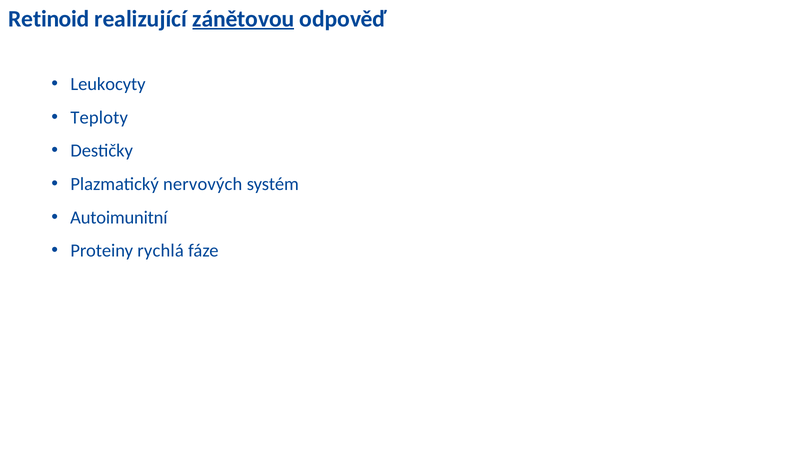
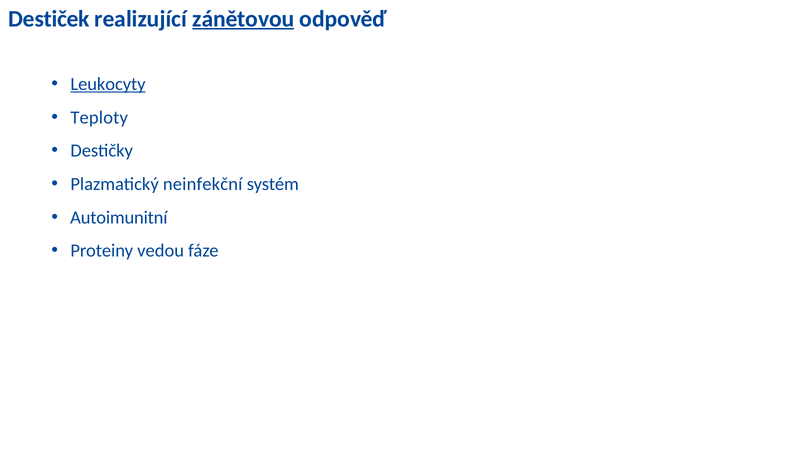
Retinoid: Retinoid -> Destiček
Leukocyty underline: none -> present
nervových: nervových -> neinfekční
rychlá: rychlá -> vedou
